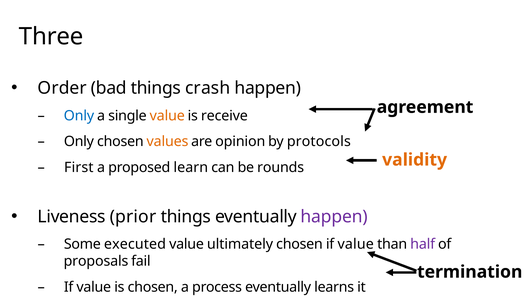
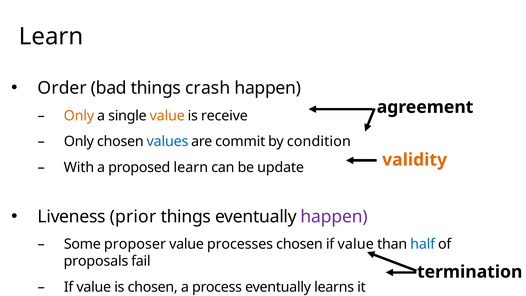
Three at (51, 37): Three -> Learn
Only at (79, 116) colour: blue -> orange
values colour: orange -> blue
opinion: opinion -> commit
protocols: protocols -> condition
First: First -> With
rounds: rounds -> update
executed: executed -> proposer
ultimately: ultimately -> processes
half colour: purple -> blue
